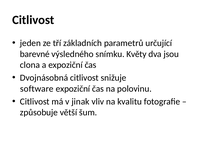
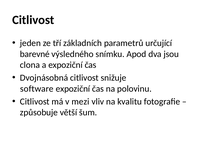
Květy: Květy -> Apod
jinak: jinak -> mezi
